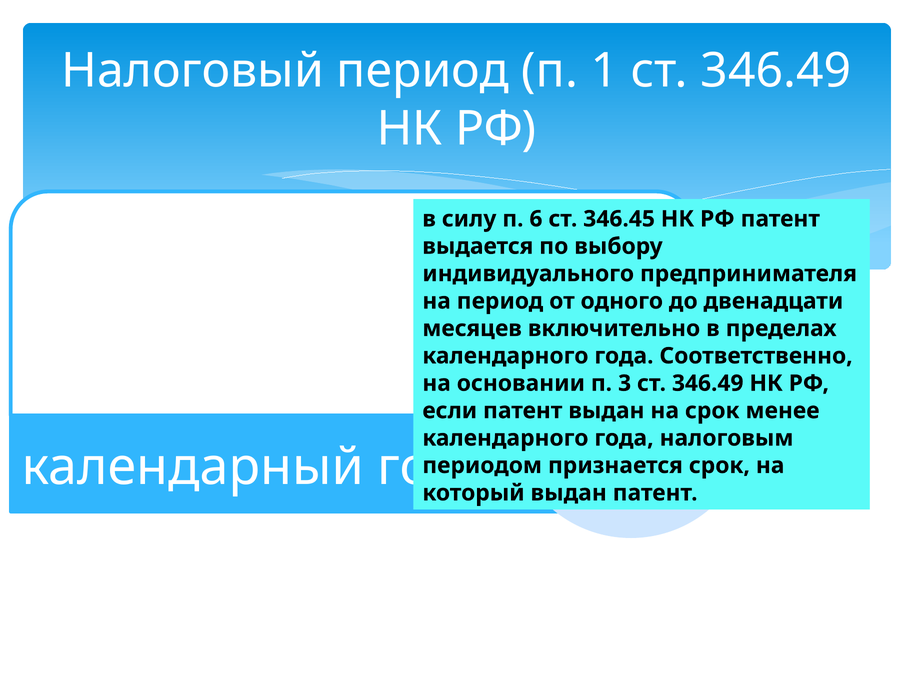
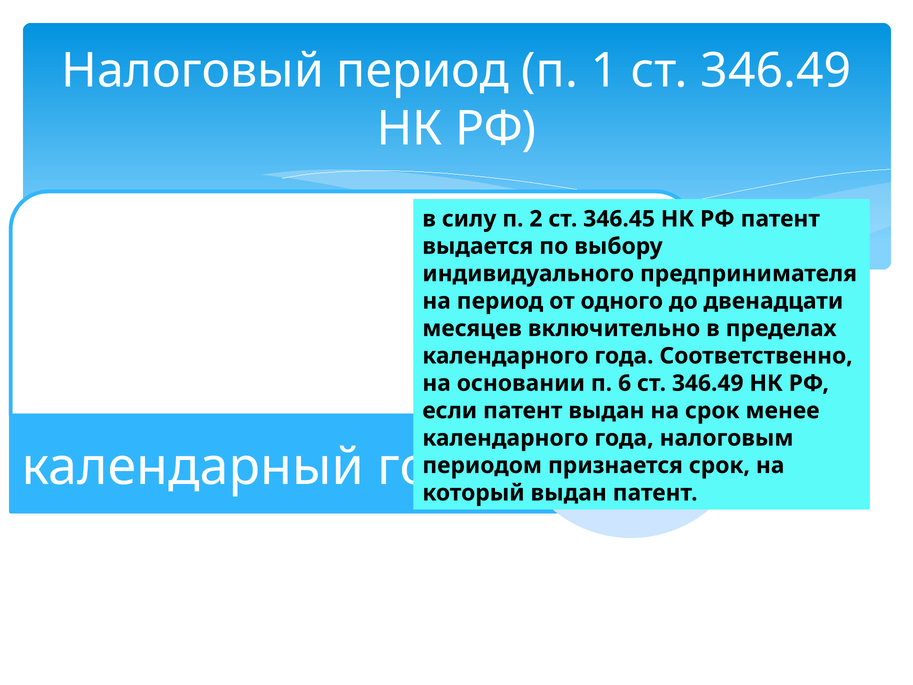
6: 6 -> 2
3: 3 -> 6
